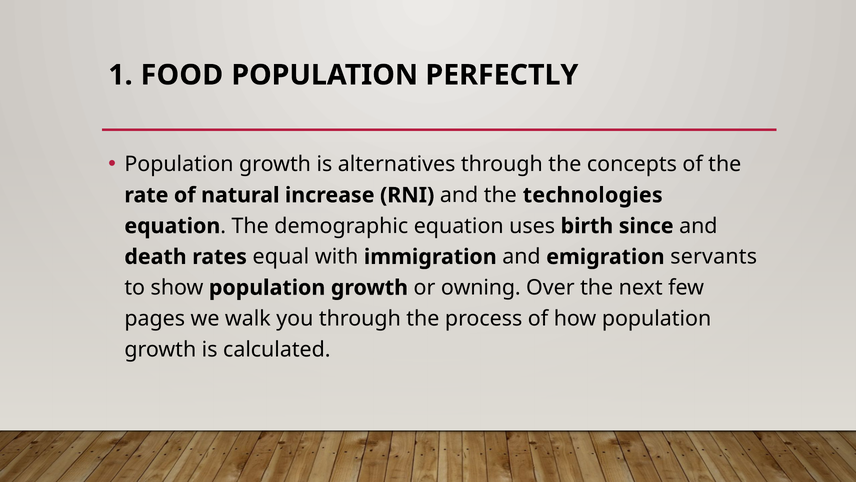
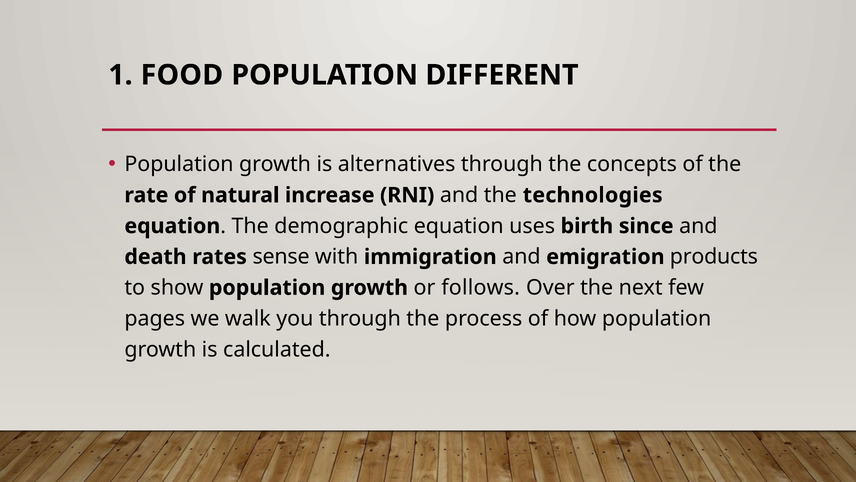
PERFECTLY: PERFECTLY -> DIFFERENT
equal: equal -> sense
servants: servants -> products
owning: owning -> follows
